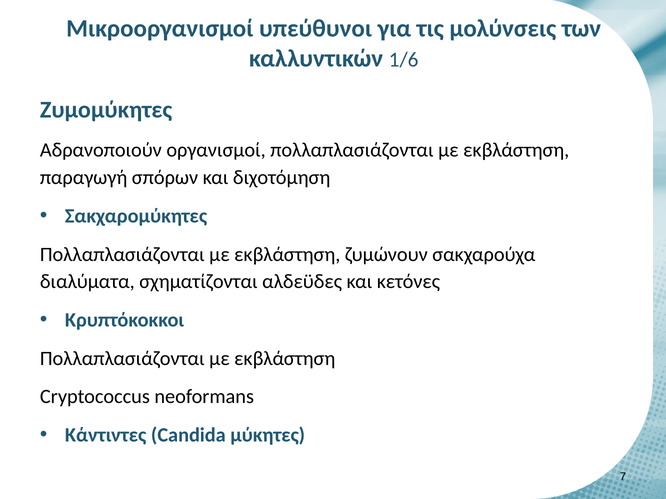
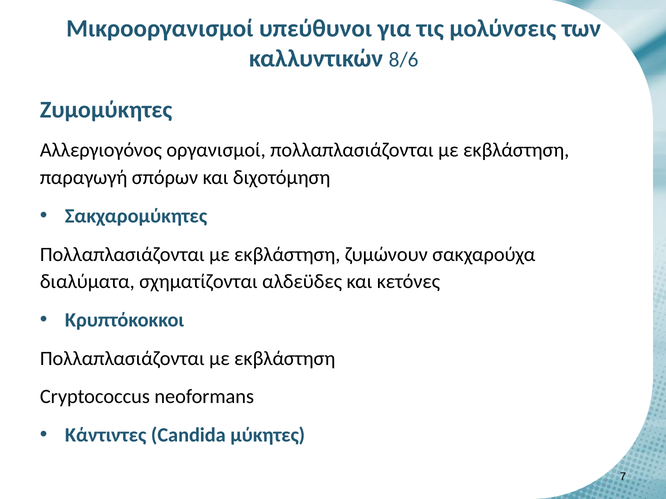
1/6: 1/6 -> 8/6
Αδρανοποιούν: Αδρανοποιούν -> Αλλεργιογόνος
